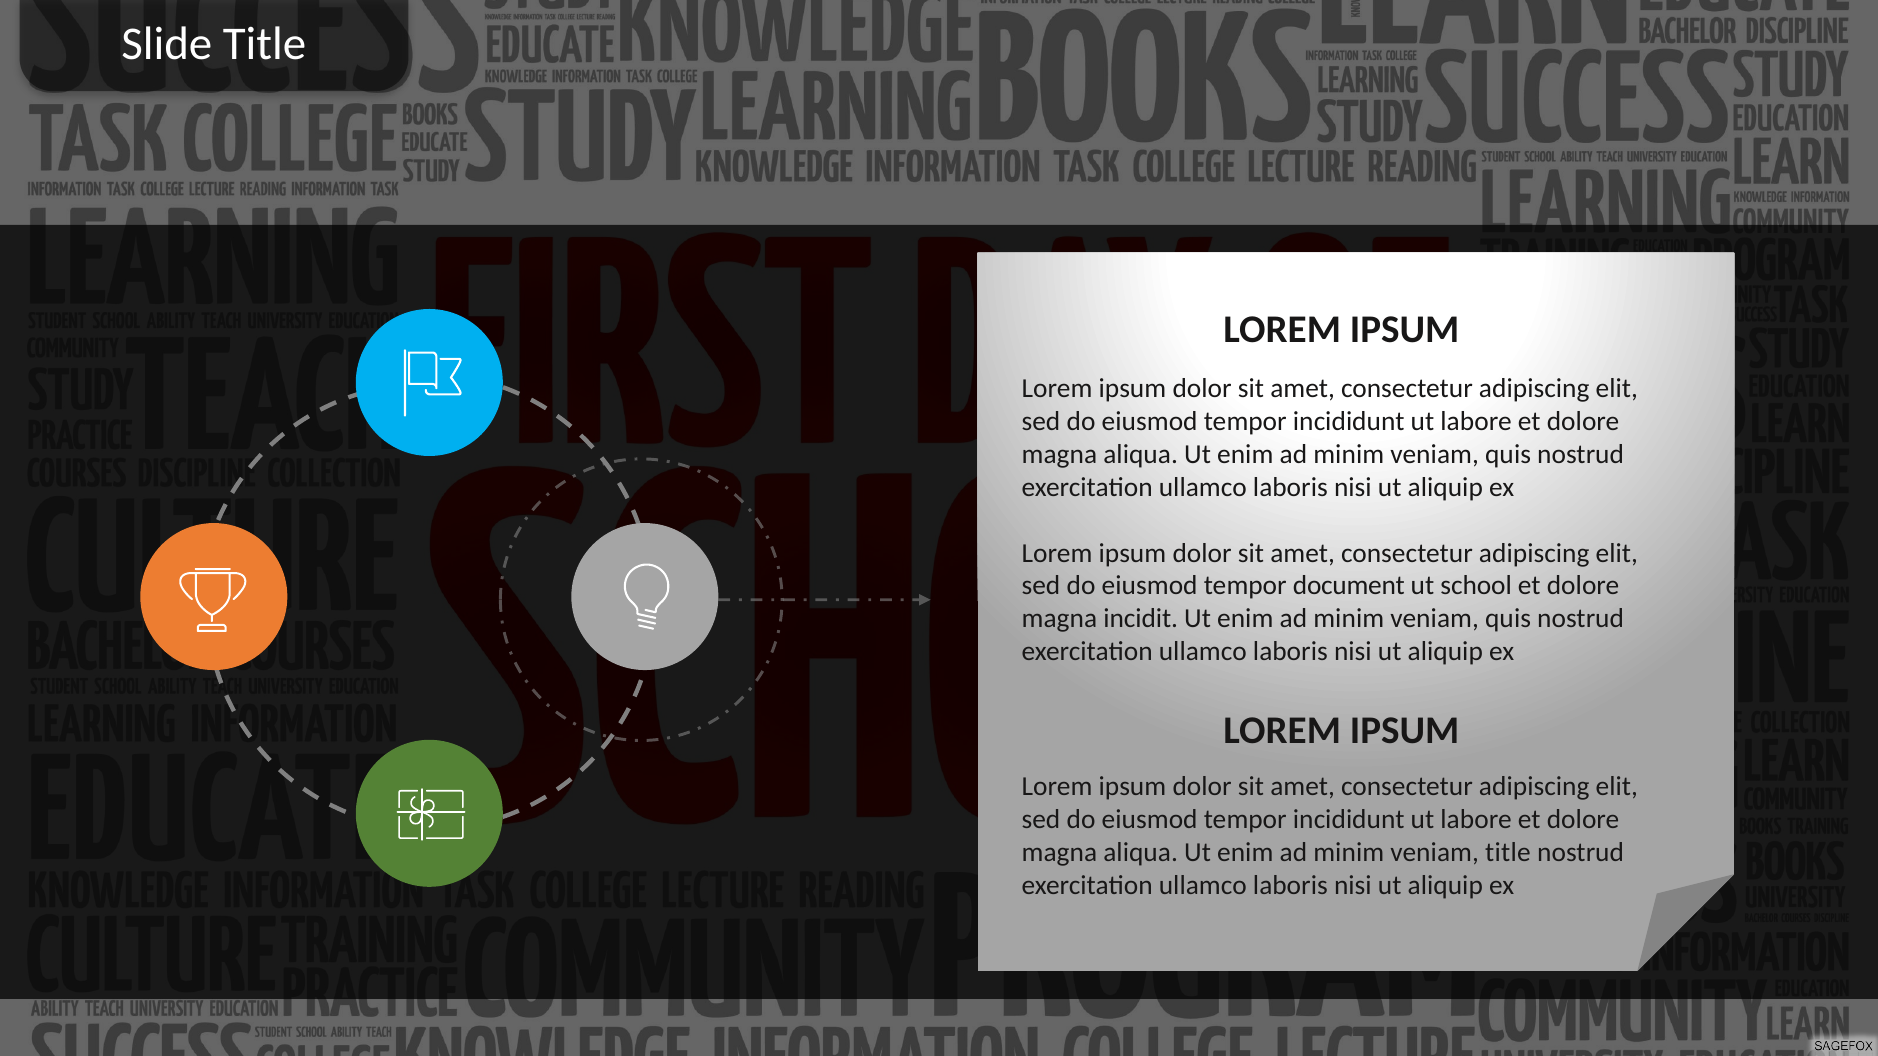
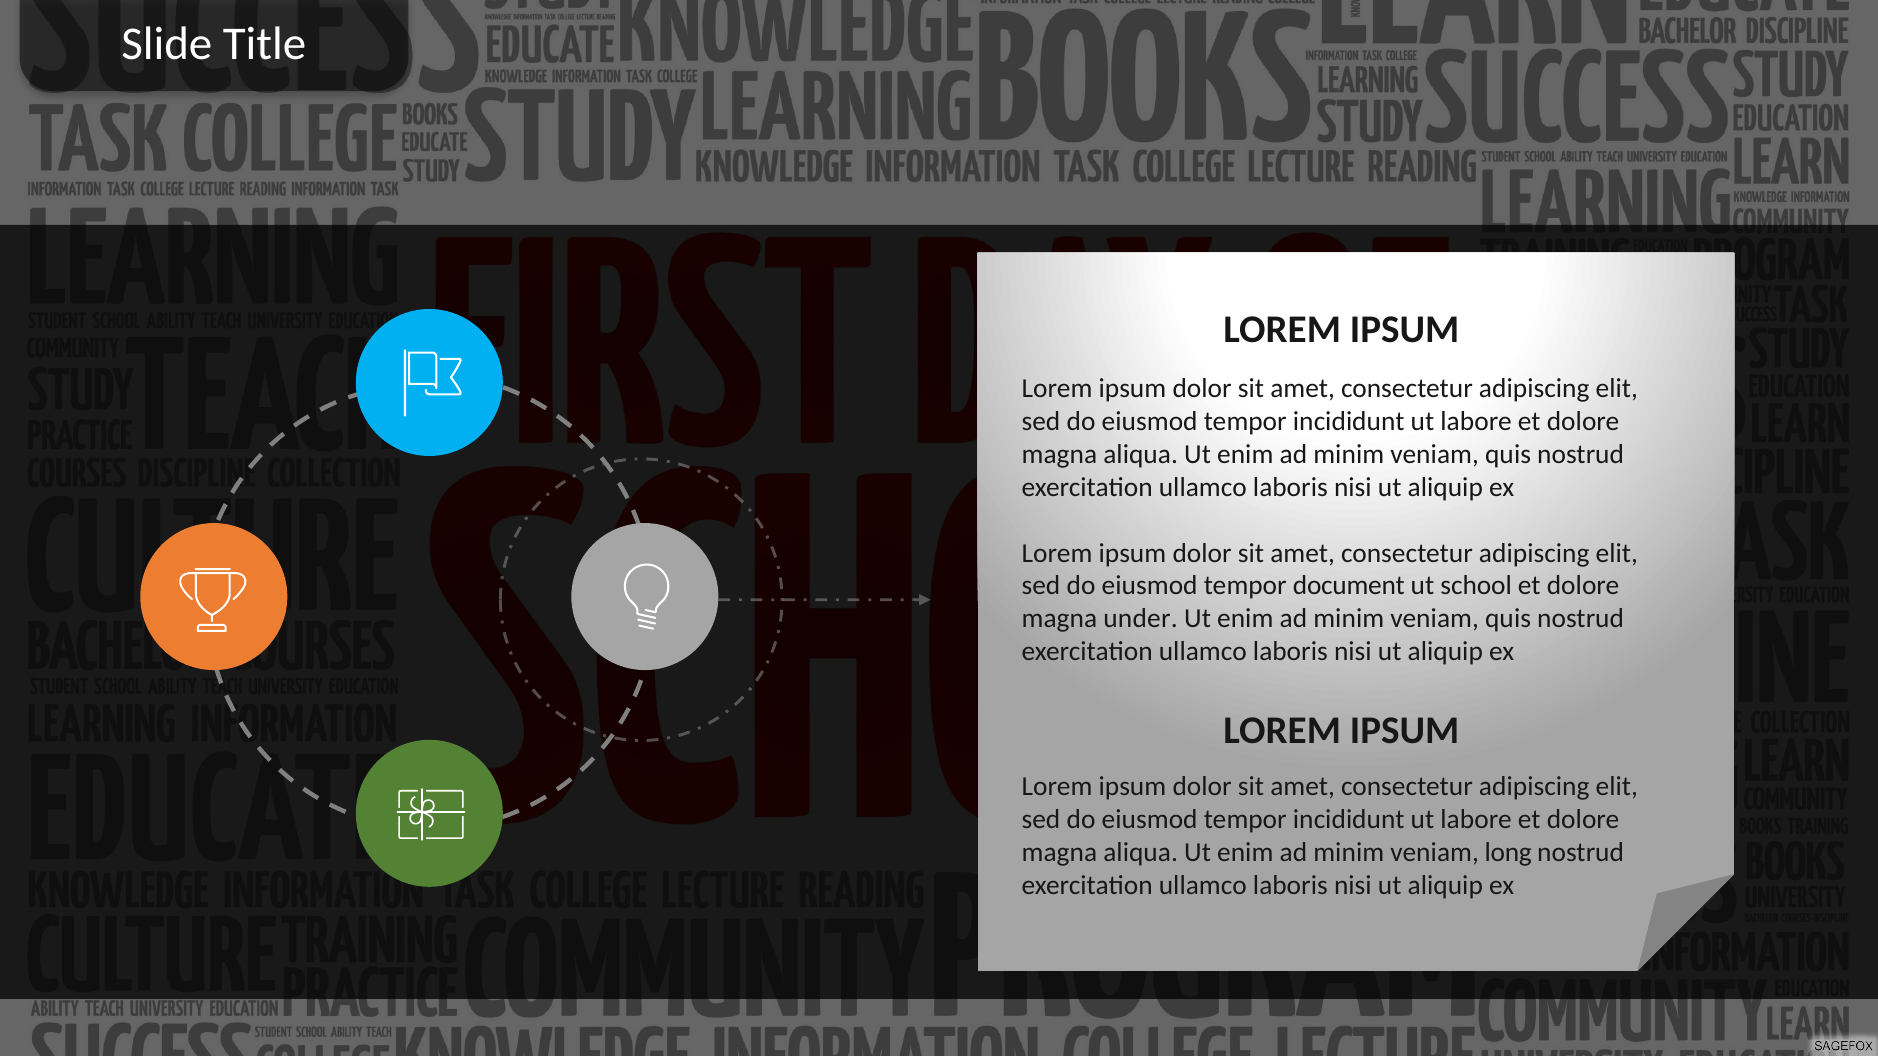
incidit: incidit -> under
veniam title: title -> long
